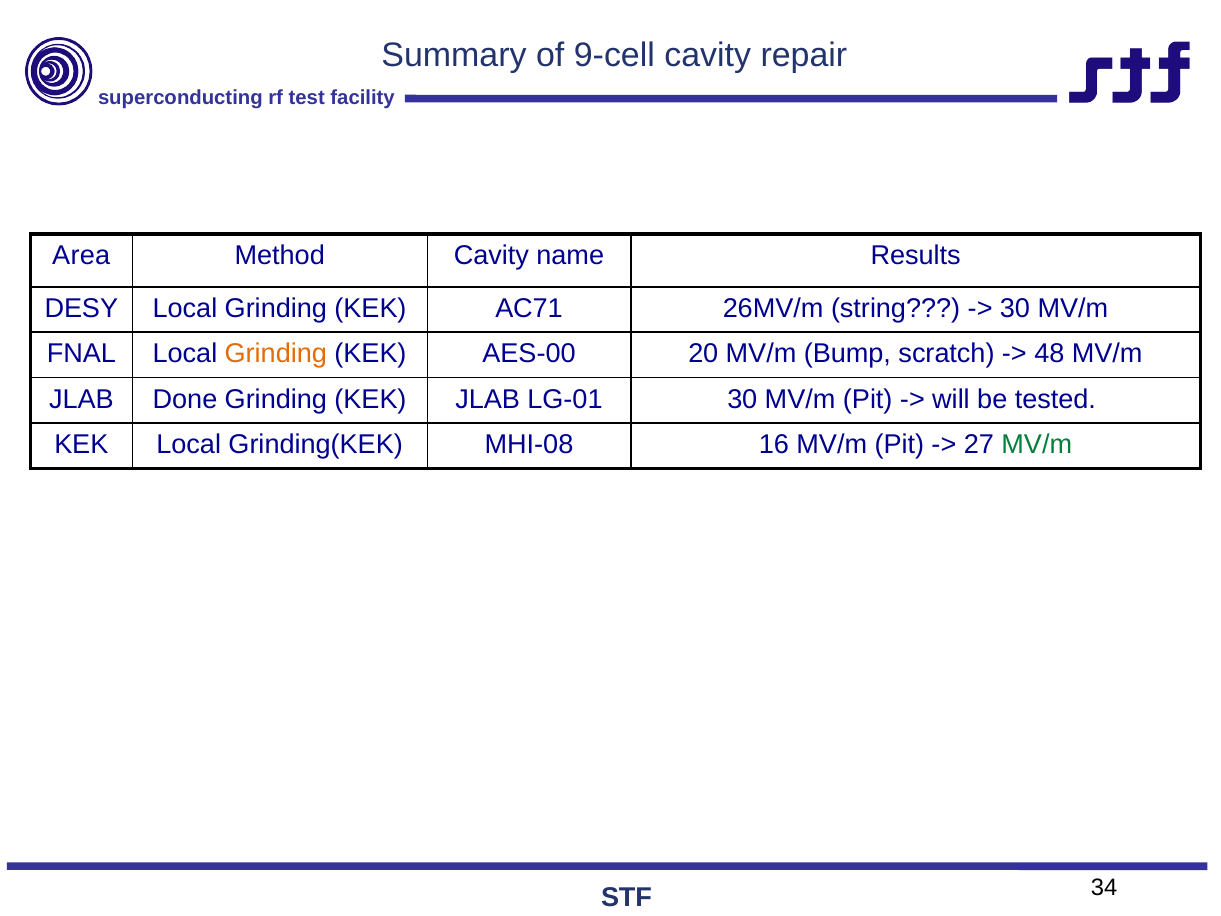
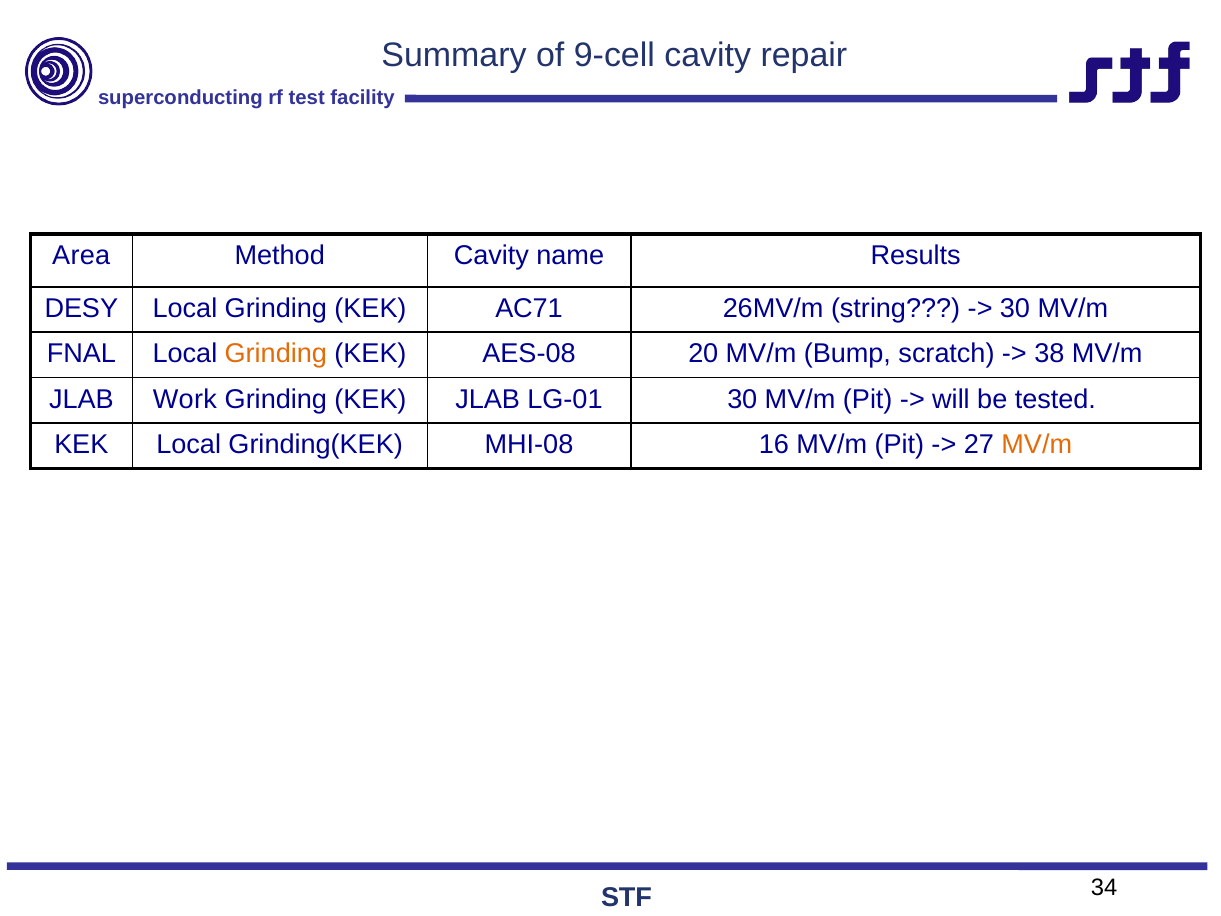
AES-00: AES-00 -> AES-08
48: 48 -> 38
Done: Done -> Work
MV/m at (1037, 444) colour: green -> orange
